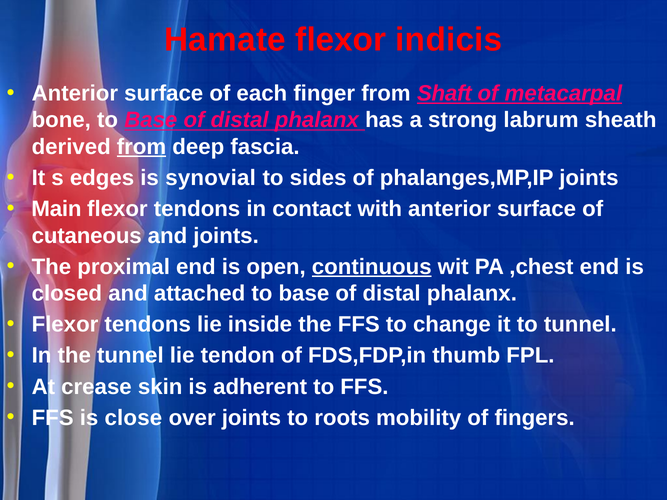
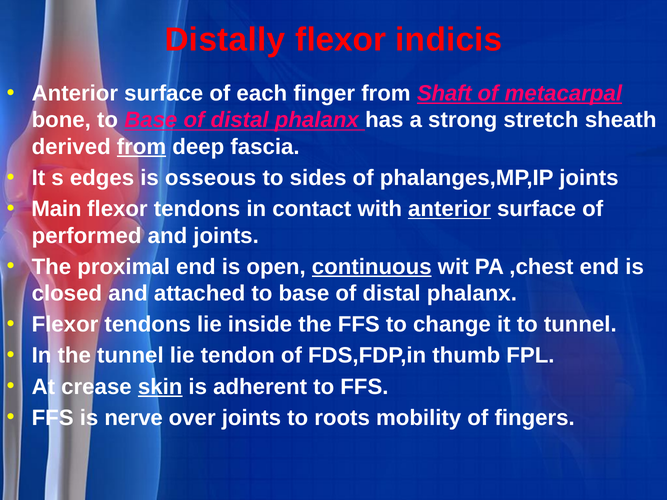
Hamate: Hamate -> Distally
labrum: labrum -> stretch
synovial: synovial -> osseous
anterior at (449, 209) underline: none -> present
cutaneous: cutaneous -> performed
skin underline: none -> present
close: close -> nerve
